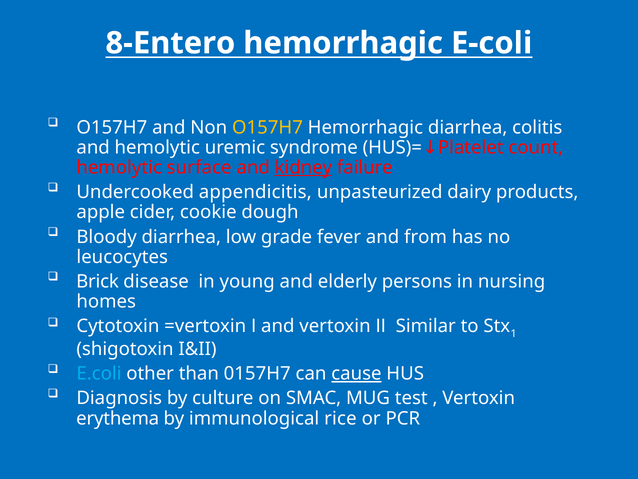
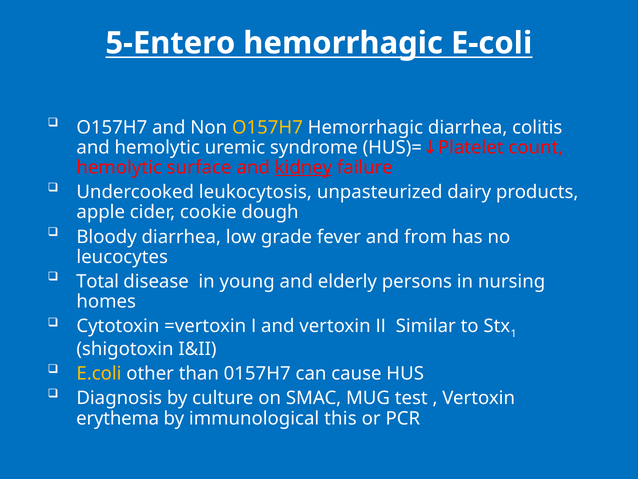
8-Entero: 8-Entero -> 5-Entero
appendicitis: appendicitis -> leukocytosis
Brick: Brick -> Total
E.coli colour: light blue -> yellow
cause underline: present -> none
rice: rice -> this
